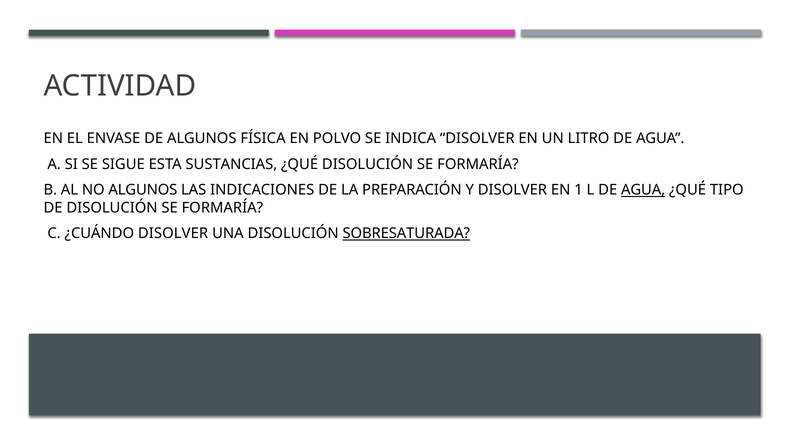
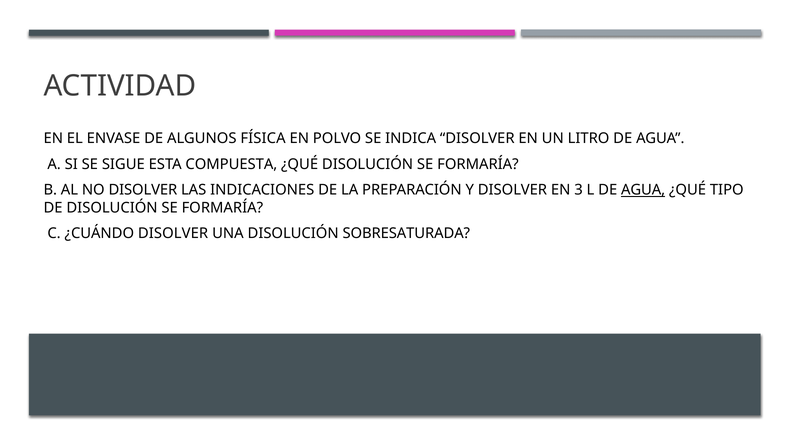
SUSTANCIAS: SUSTANCIAS -> COMPUESTA
NO ALGUNOS: ALGUNOS -> DISOLVER
1: 1 -> 3
SOBRESATURADA underline: present -> none
